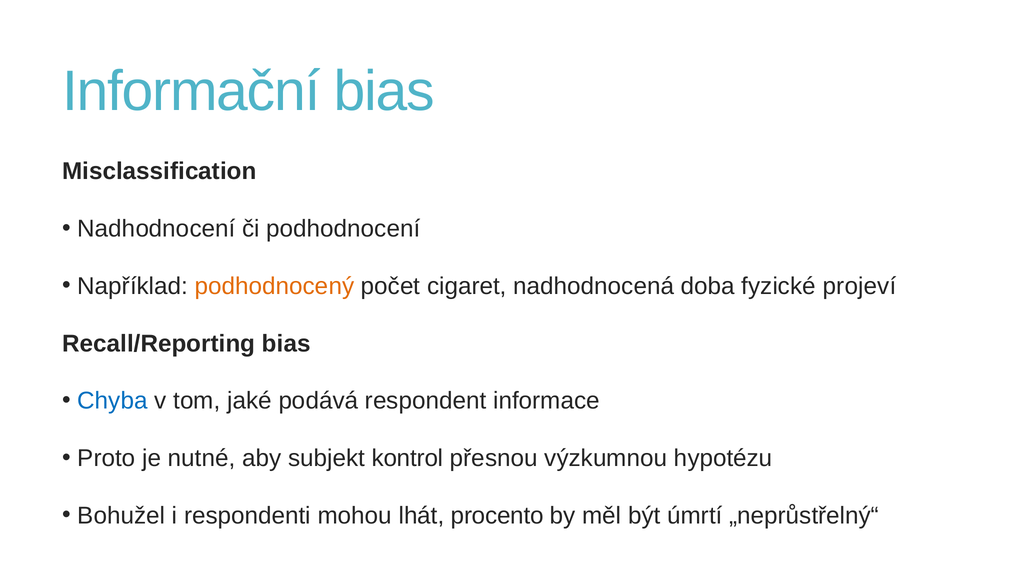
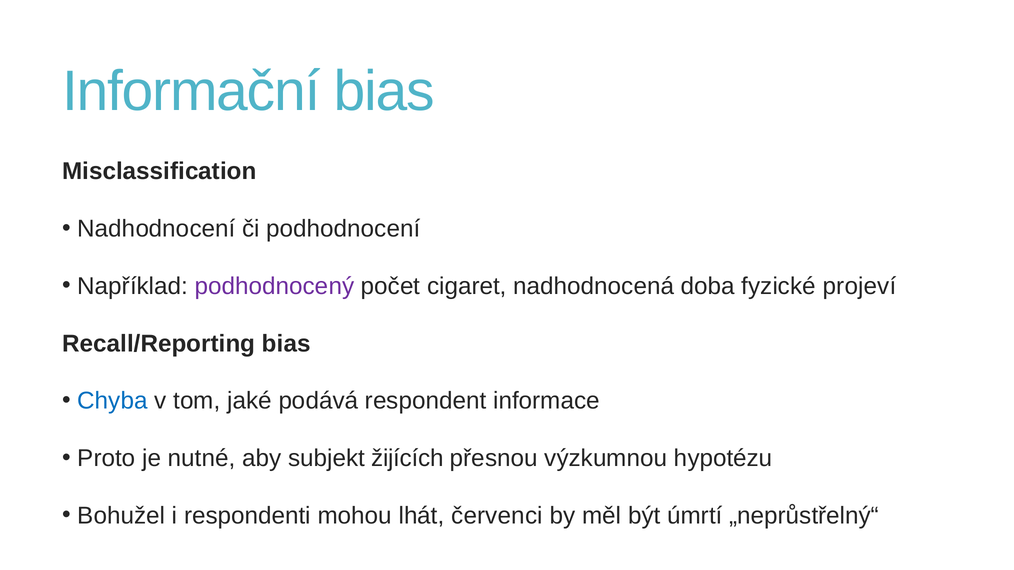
podhodnocený colour: orange -> purple
kontrol: kontrol -> žijících
procento: procento -> červenci
